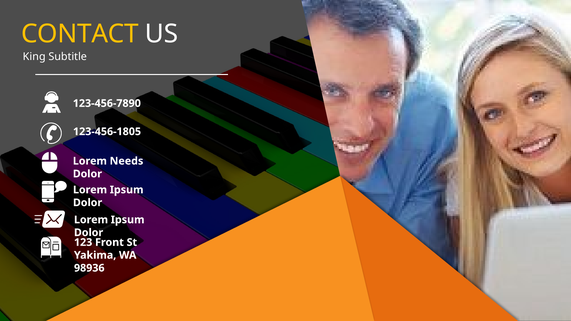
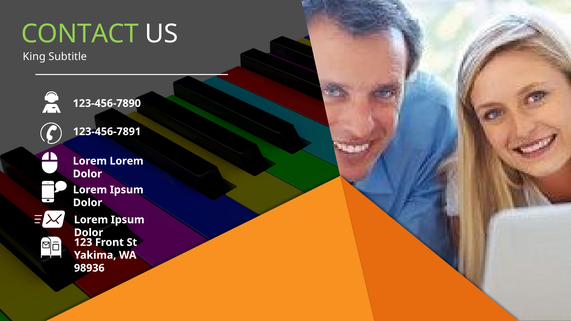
CONTACT colour: yellow -> light green
123-456-1805: 123-456-1805 -> 123-456-7891
Lorem Needs: Needs -> Lorem
